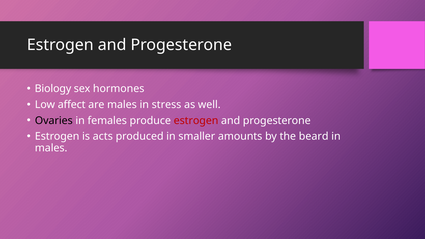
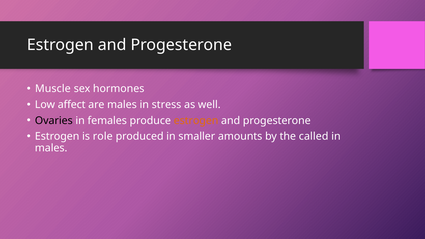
Biology: Biology -> Muscle
estrogen at (196, 121) colour: red -> orange
acts: acts -> role
beard: beard -> called
